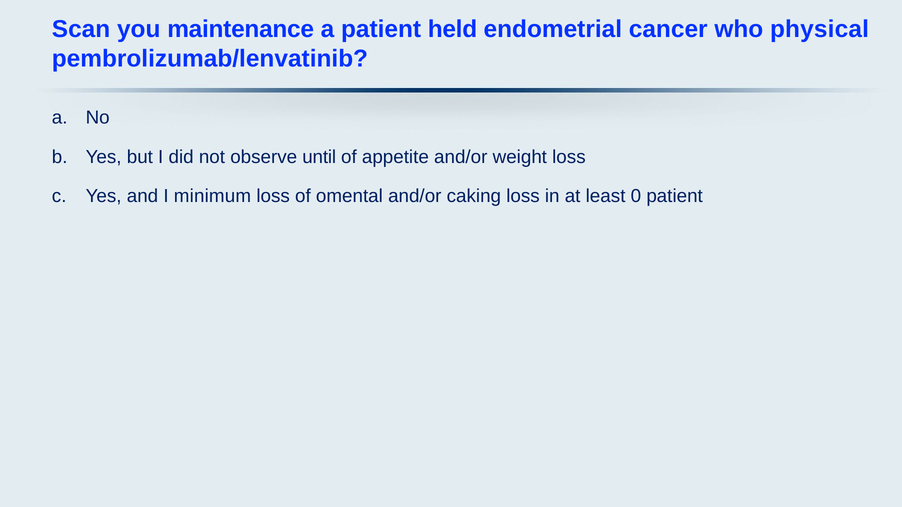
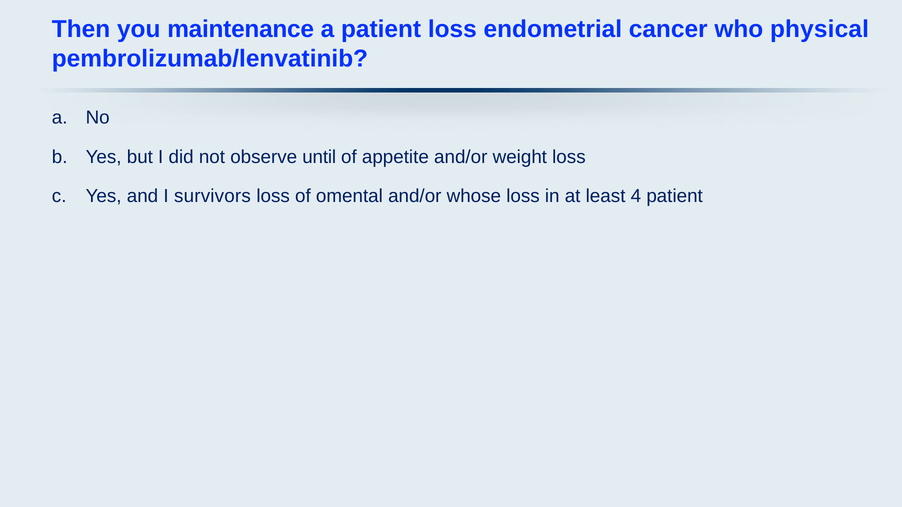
Scan: Scan -> Then
patient held: held -> loss
minimum: minimum -> survivors
caking: caking -> whose
0: 0 -> 4
